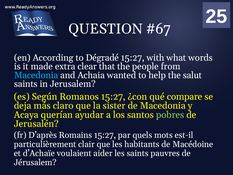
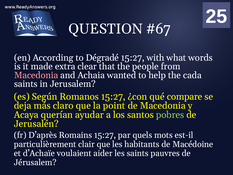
Macedonia at (36, 75) colour: light blue -> pink
salut: salut -> cada
sister: sister -> point
